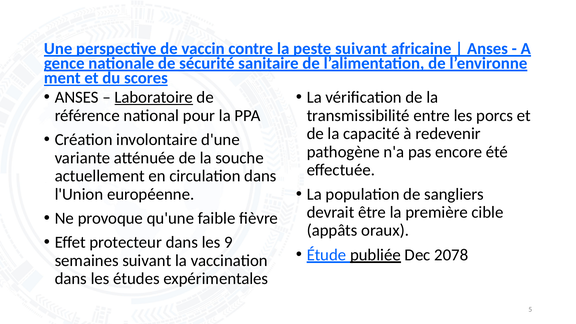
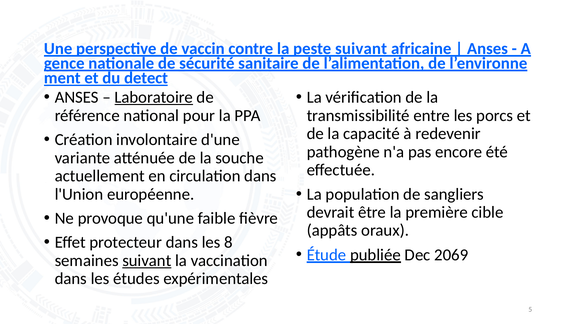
scores: scores -> detect
9: 9 -> 8
2078: 2078 -> 2069
suivant at (147, 261) underline: none -> present
